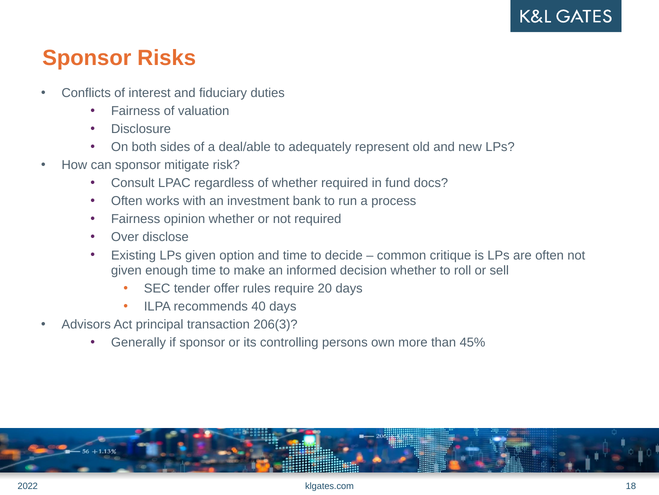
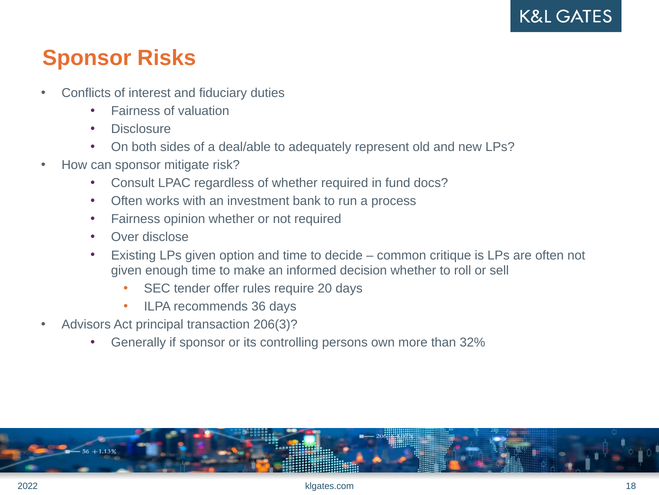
40: 40 -> 36
45%: 45% -> 32%
